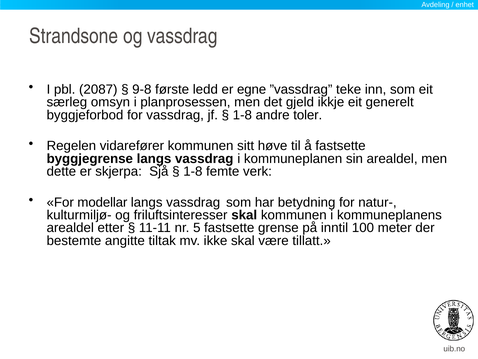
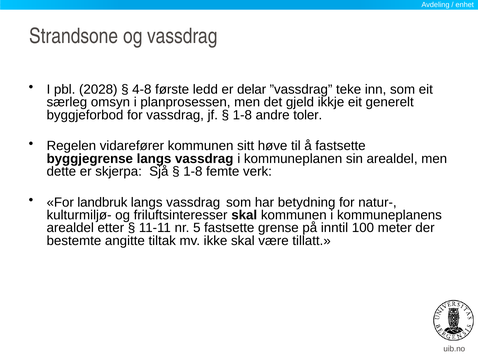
2087: 2087 -> 2028
9-8: 9-8 -> 4-8
egne: egne -> delar
modellar: modellar -> landbruk
